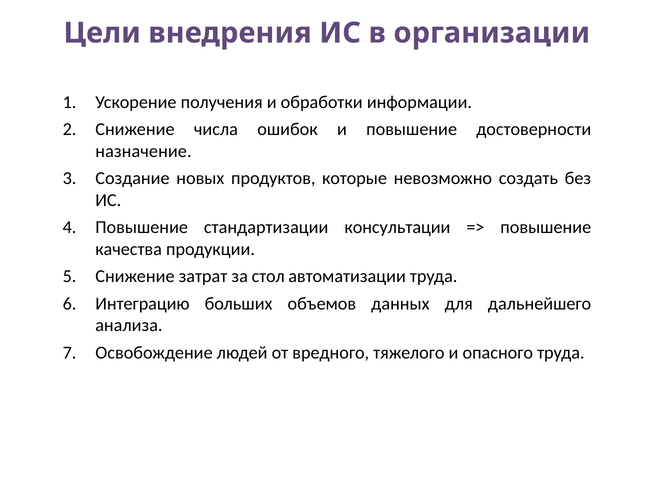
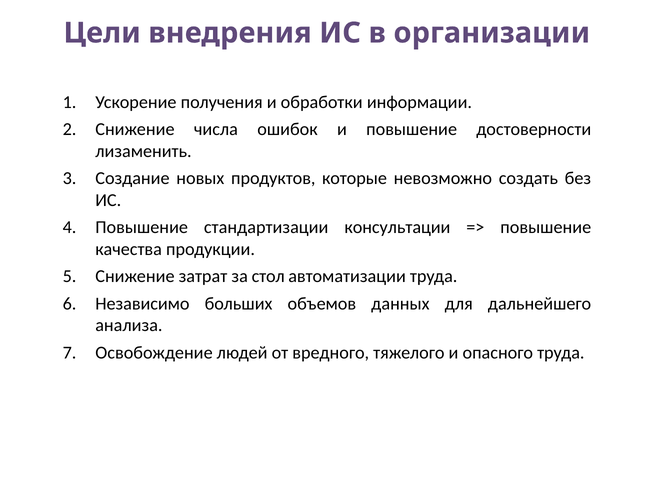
назначение: назначение -> лизаменить
Интеграцию: Интеграцию -> Независимо
